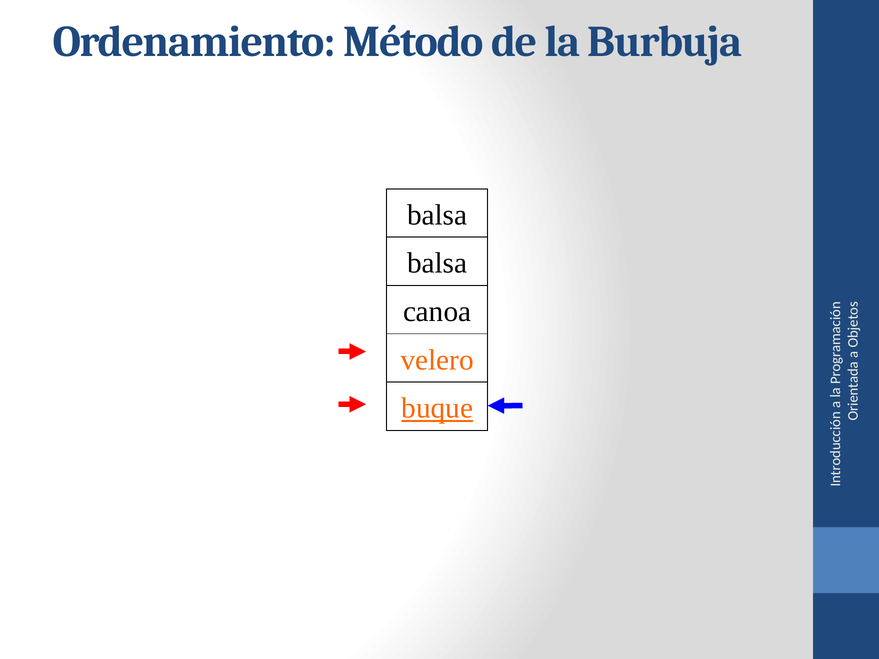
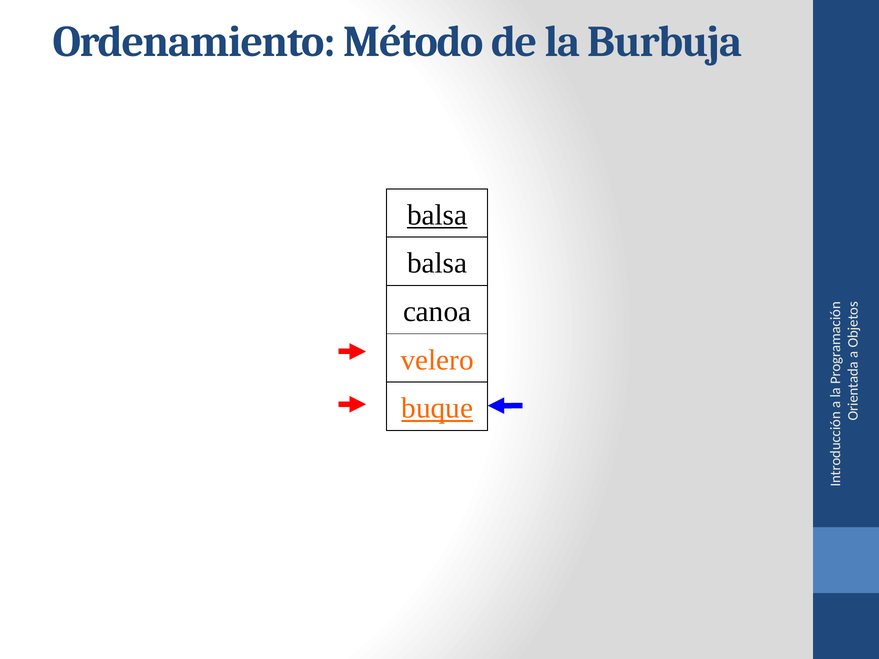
balsa at (437, 215) underline: none -> present
